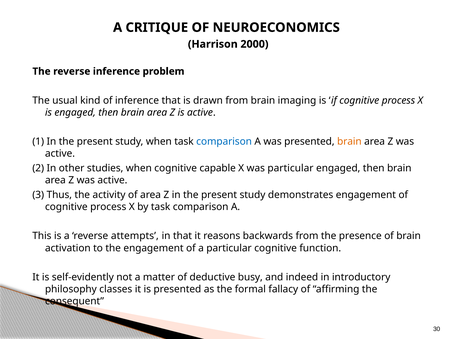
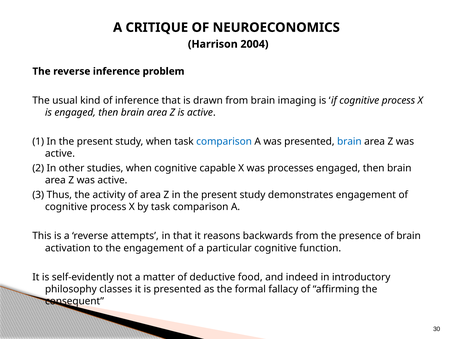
2000: 2000 -> 2004
brain at (349, 141) colour: orange -> blue
was particular: particular -> processes
busy: busy -> food
